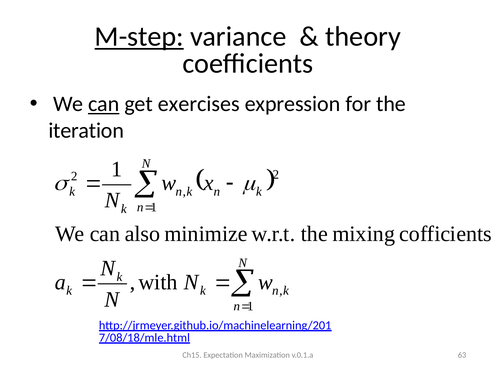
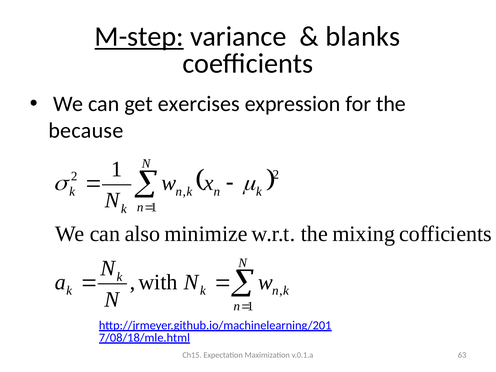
theory: theory -> blanks
can at (104, 104) underline: present -> none
iteration: iteration -> because
